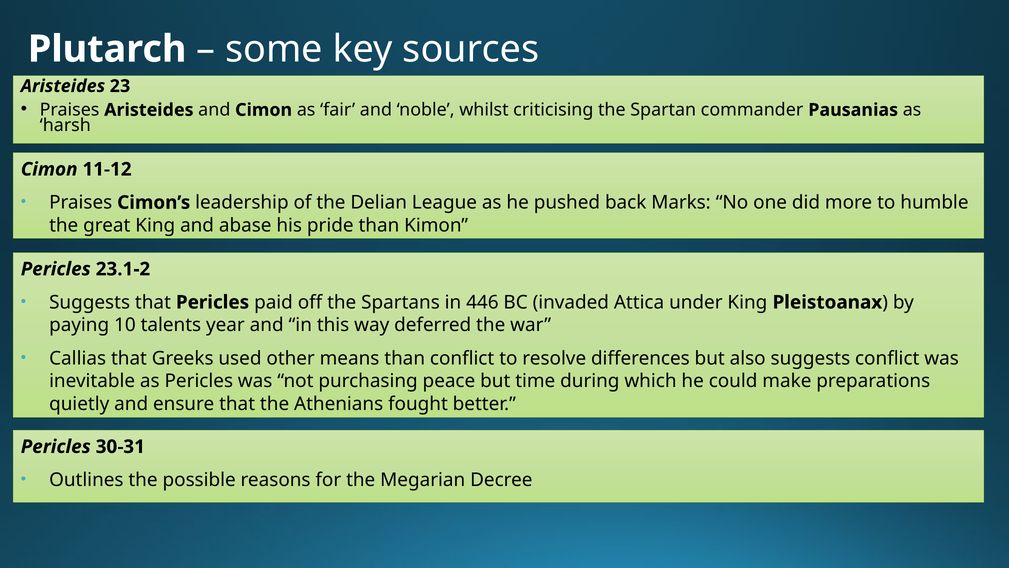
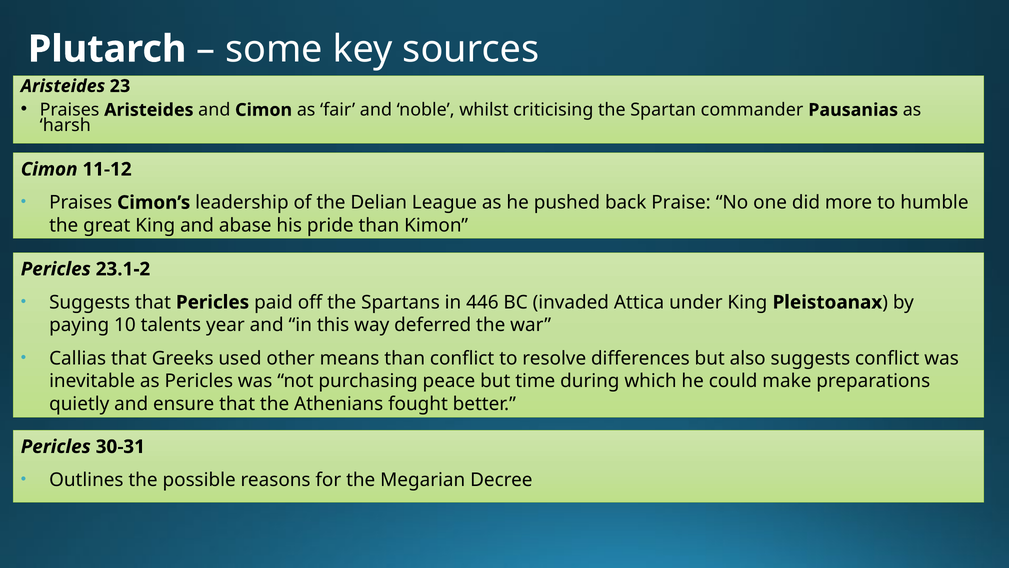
Marks: Marks -> Praise
